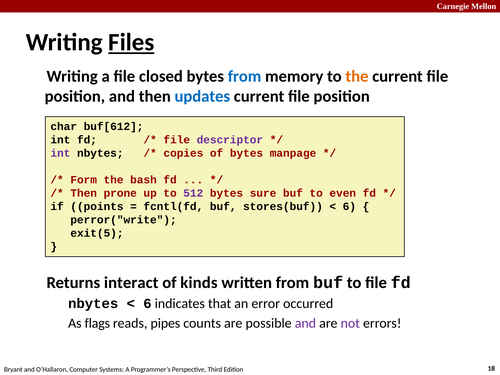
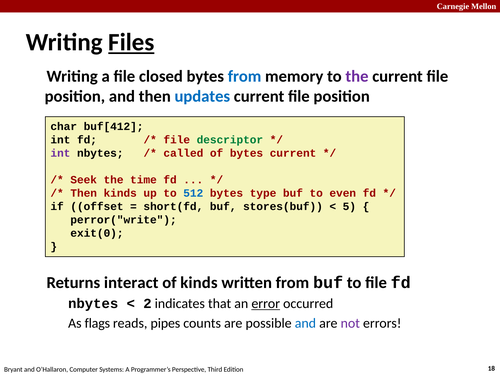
the at (357, 76) colour: orange -> purple
buf[612: buf[612 -> buf[412
descriptor colour: purple -> green
copies: copies -> called
bytes manpage: manpage -> current
Form: Form -> Seek
bash: bash -> time
Then prone: prone -> kinds
512 colour: purple -> blue
sure: sure -> type
points: points -> offset
fcntl(fd: fcntl(fd -> short(fd
6 at (349, 207): 6 -> 5
exit(5: exit(5 -> exit(0
6 at (147, 304): 6 -> 2
error underline: none -> present
and at (305, 323) colour: purple -> blue
